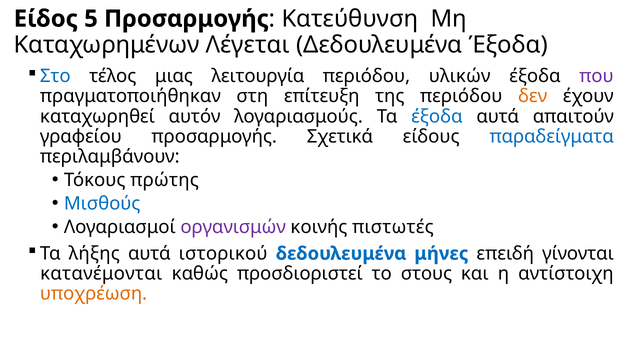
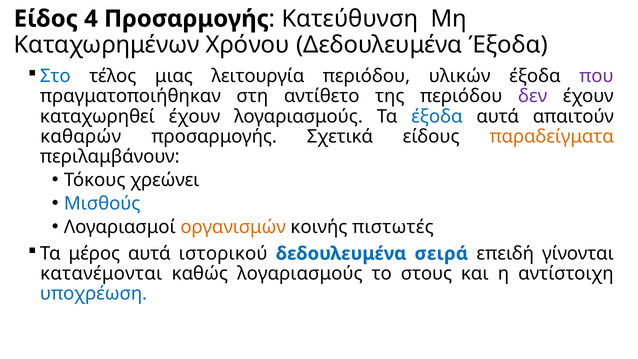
5: 5 -> 4
Λέγεται: Λέγεται -> Χρόνου
επίτευξη: επίτευξη -> αντίθετο
δεν colour: orange -> purple
καταχωρηθεί αυτόν: αυτόν -> έχουν
γραφείου: γραφείου -> καθαρών
παραδείγματα colour: blue -> orange
πρώτης: πρώτης -> χρεώνει
οργανισμών colour: purple -> orange
λήξης: λήξης -> μέρος
μήνες: μήνες -> σειρά
καθώς προσδιοριστεί: προσδιοριστεί -> λογαριασμούς
υποχρέωση colour: orange -> blue
